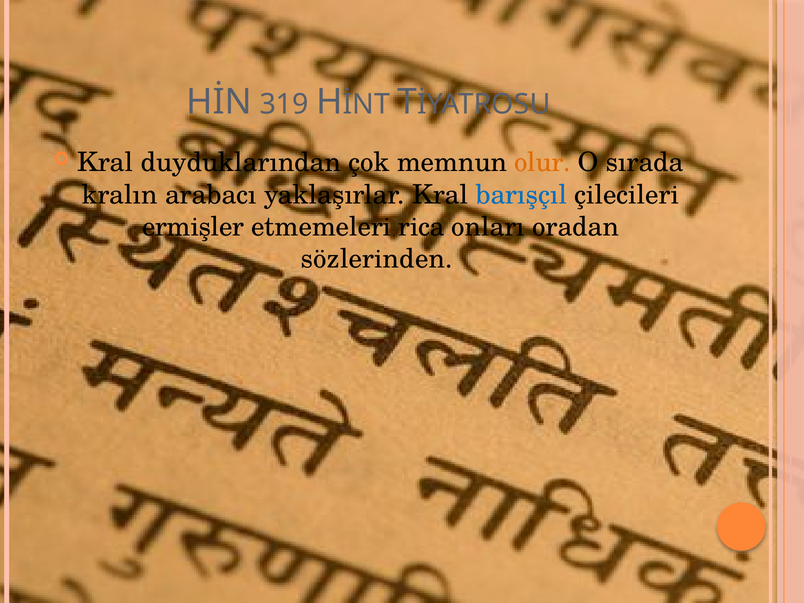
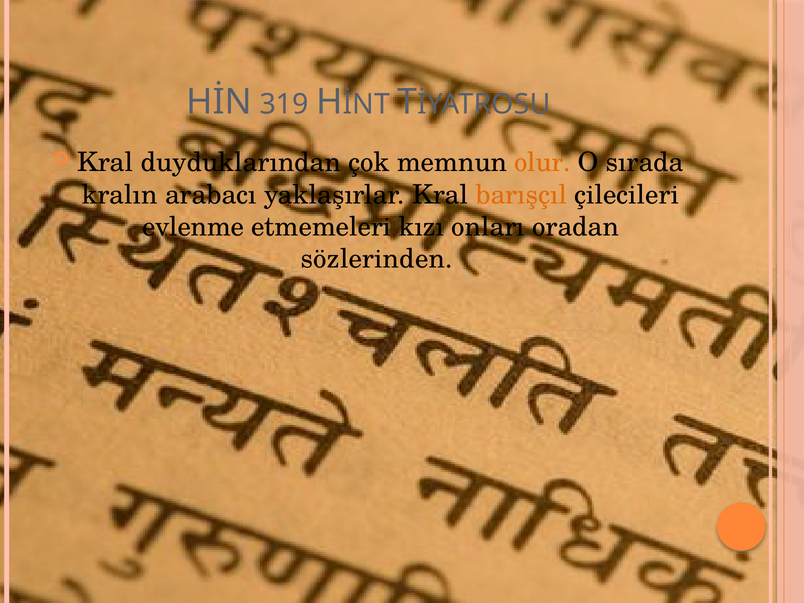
barışçıl colour: blue -> orange
ermişler: ermişler -> evlenme
rica: rica -> kızı
